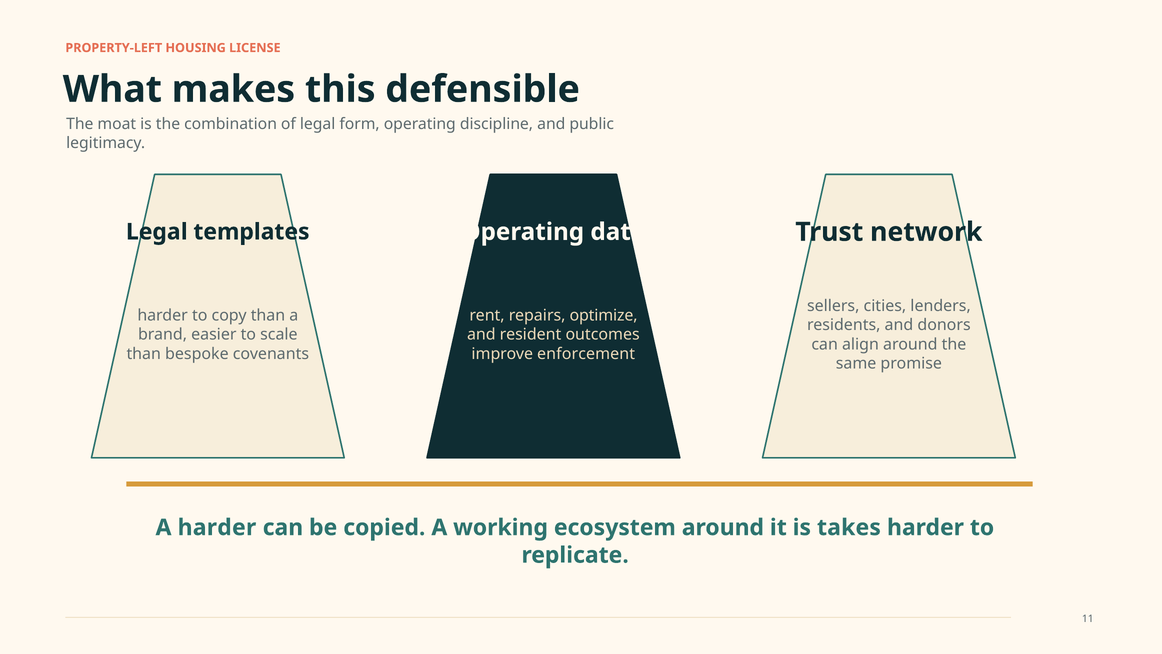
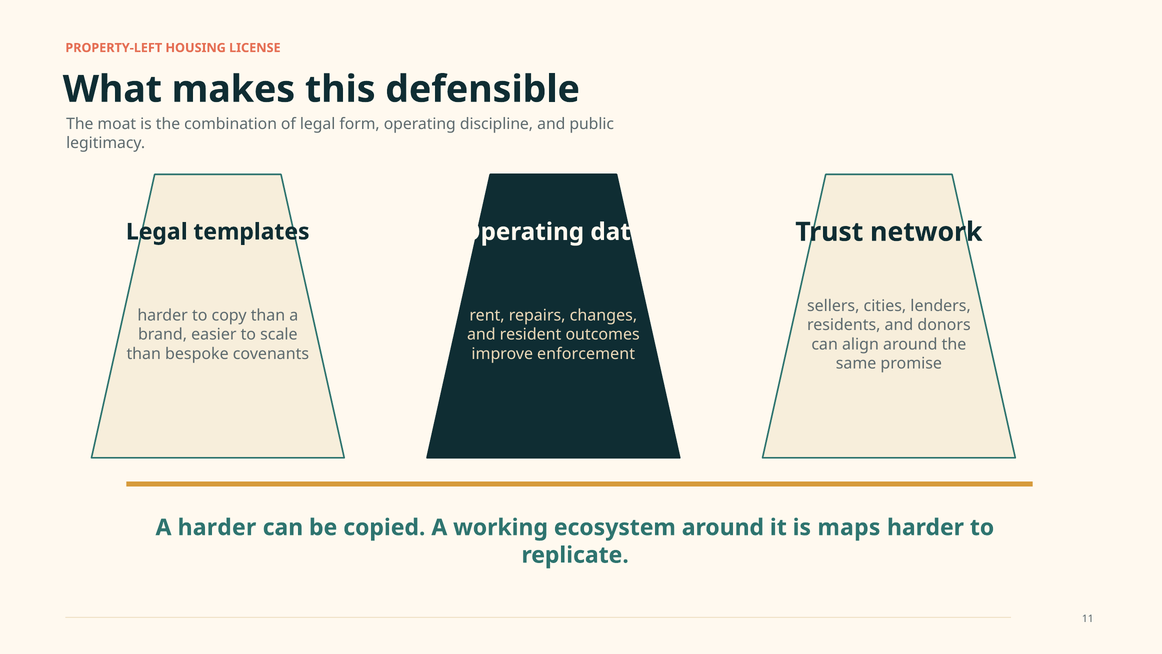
optimize: optimize -> changes
takes: takes -> maps
